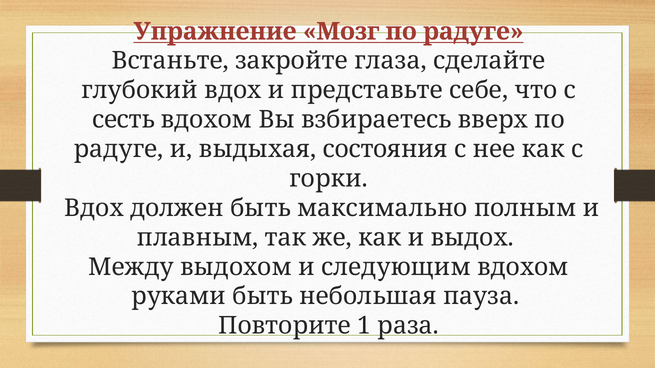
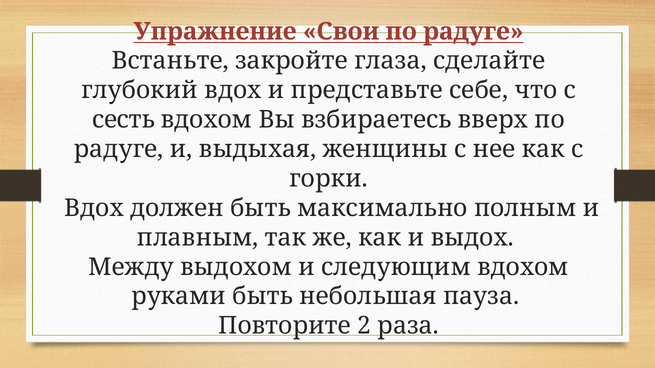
Мозг: Мозг -> Свои
состояния: состояния -> женщины
1: 1 -> 2
